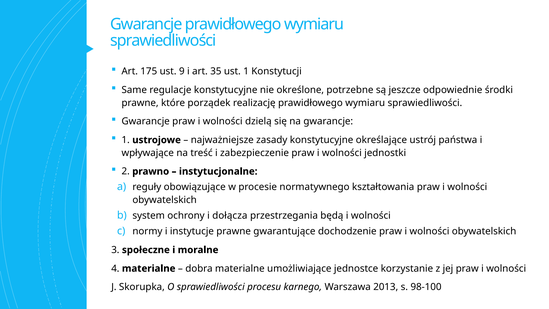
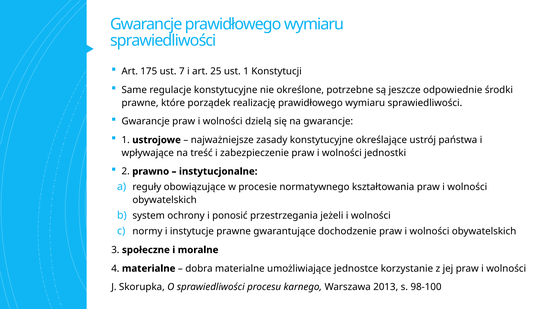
9: 9 -> 7
35: 35 -> 25
dołącza: dołącza -> ponosić
będą: będą -> jeżeli
